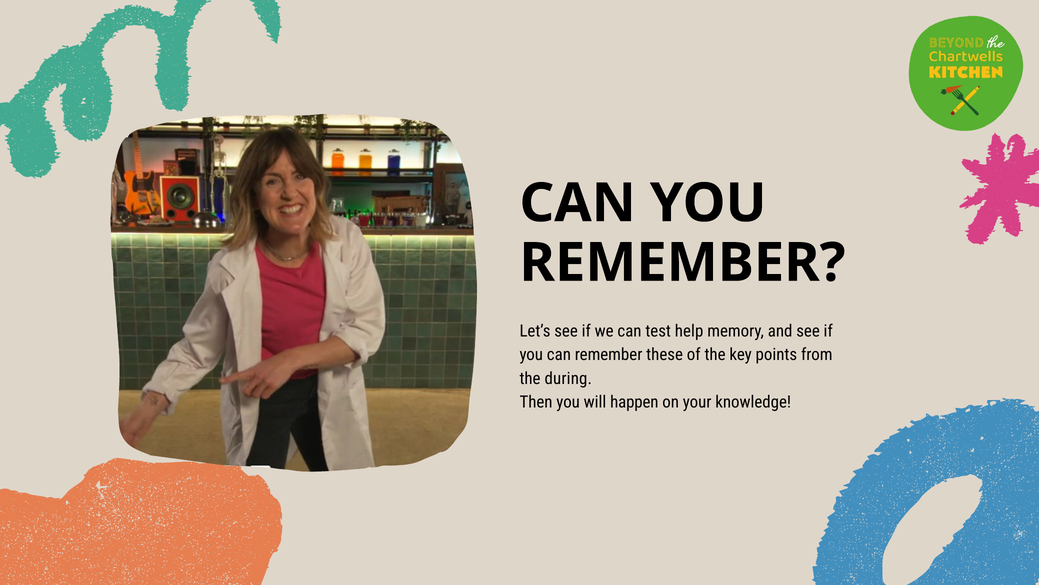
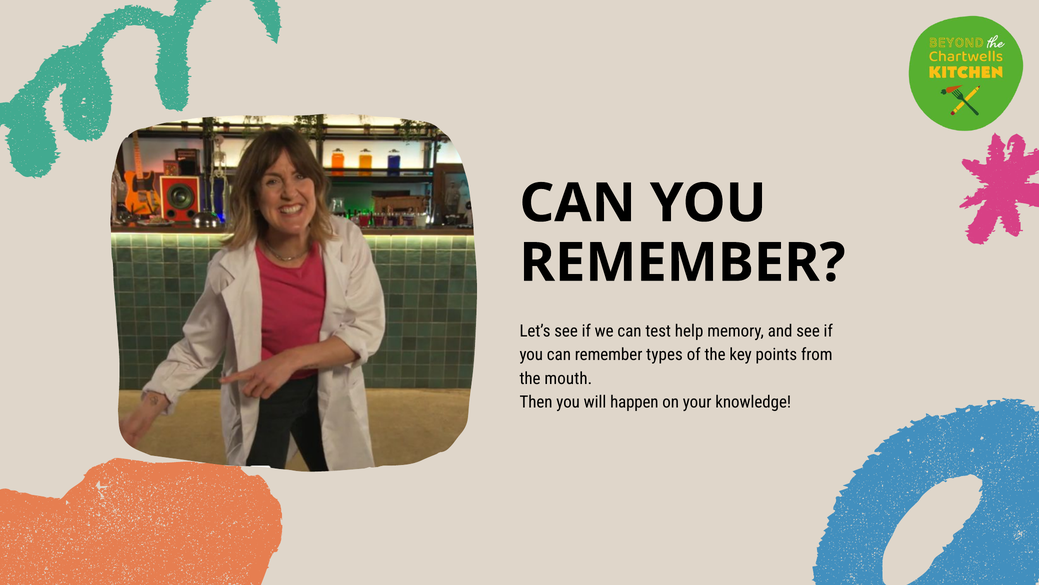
these: these -> types
during: during -> mouth
